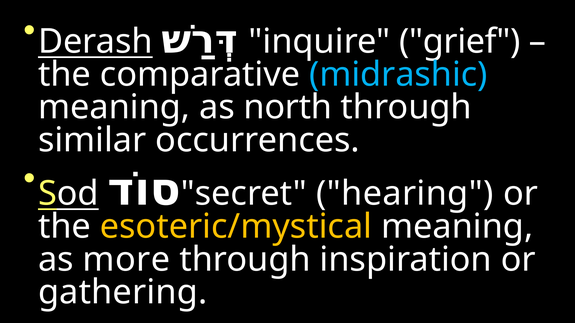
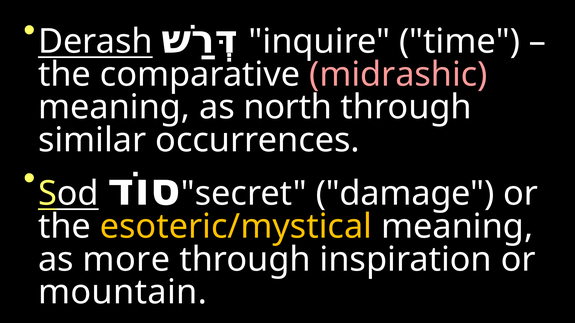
grief: grief -> time
midrashic colour: light blue -> pink
hearing: hearing -> damage
gathering: gathering -> mountain
